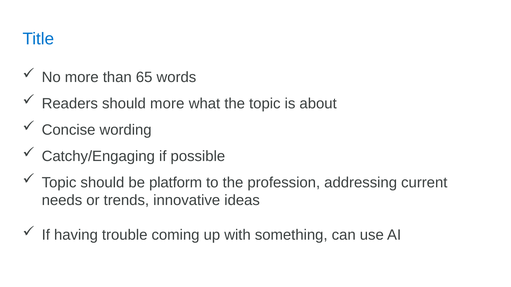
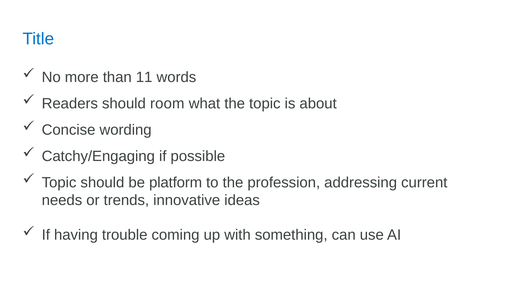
65: 65 -> 11
should more: more -> room
